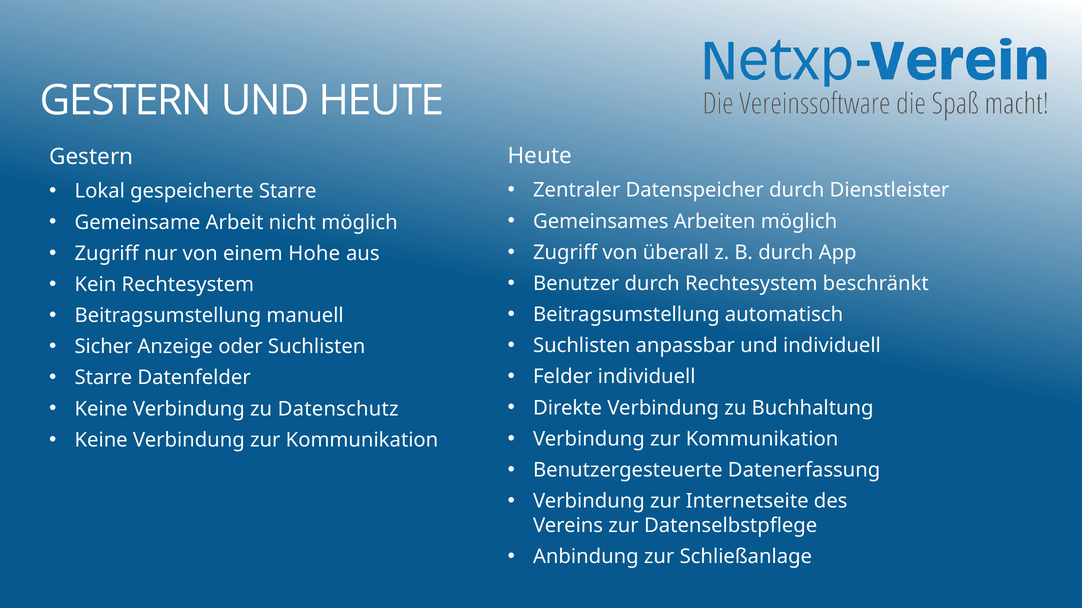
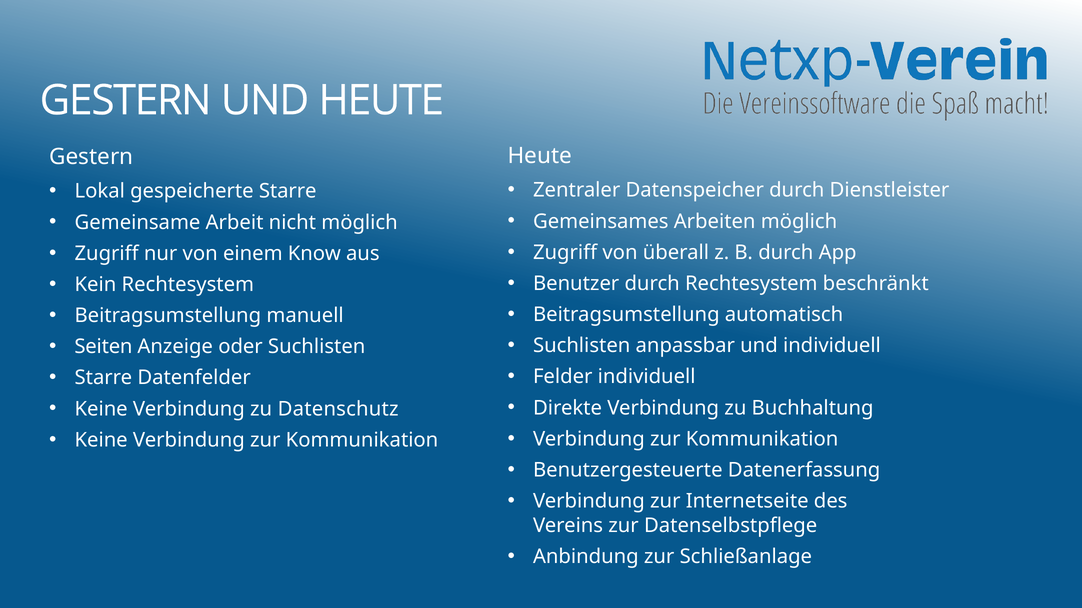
Hohe: Hohe -> Know
Sicher: Sicher -> Seiten
